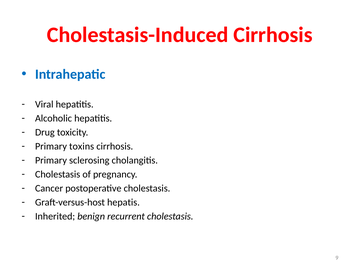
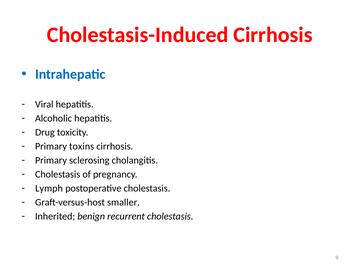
Cancer: Cancer -> Lymph
hepatis: hepatis -> smaller
